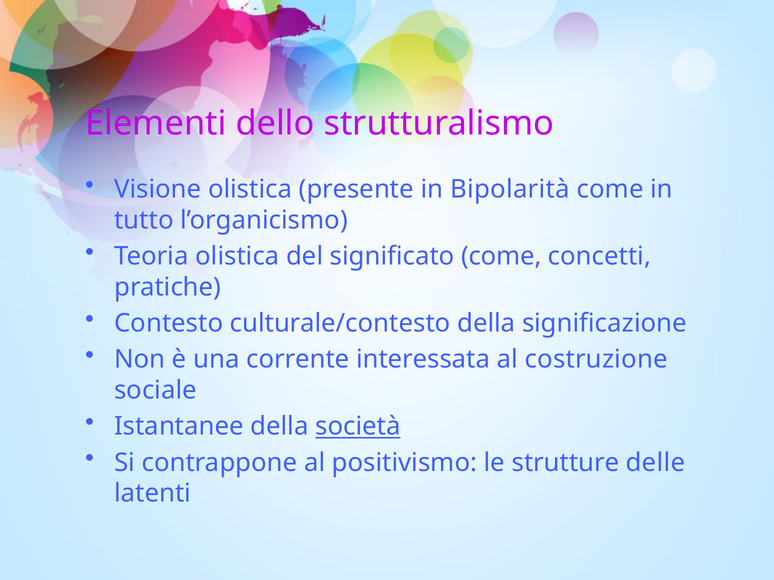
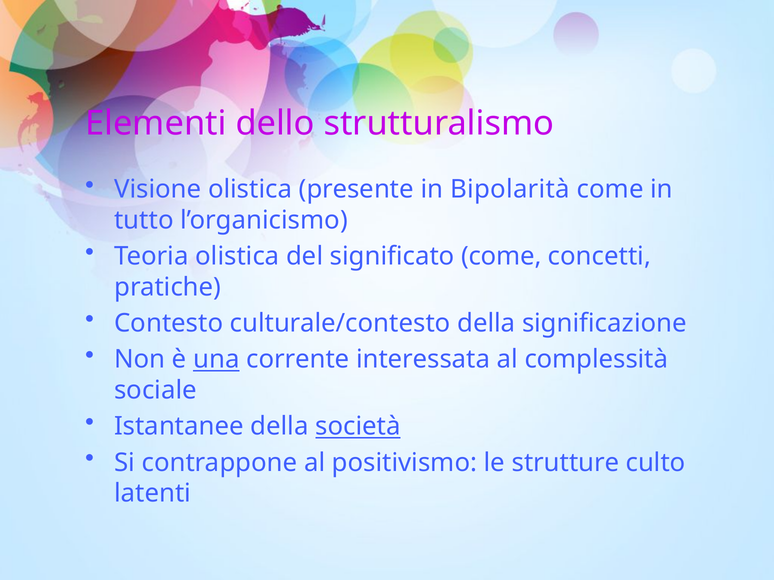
una underline: none -> present
costruzione: costruzione -> complessità
delle: delle -> culto
